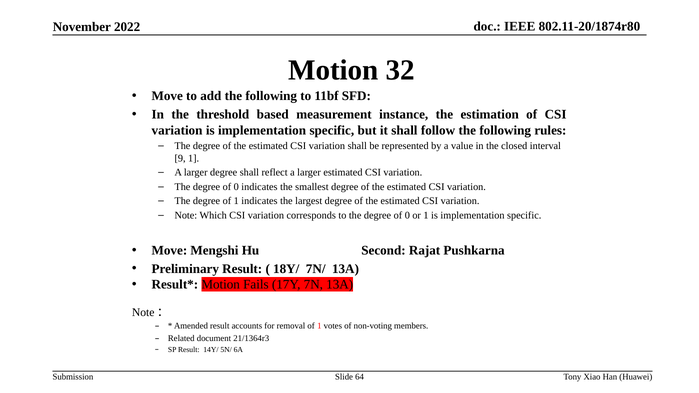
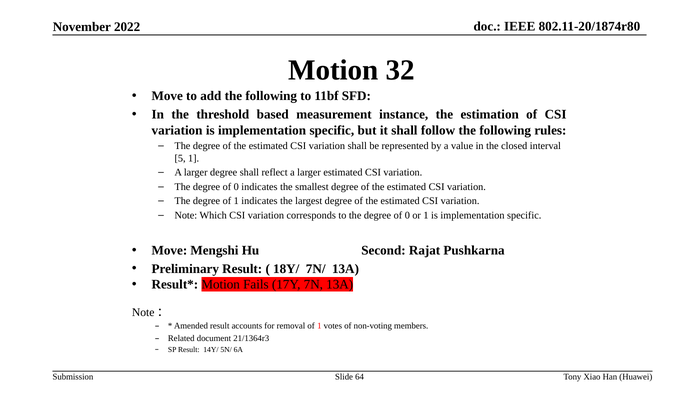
9: 9 -> 5
